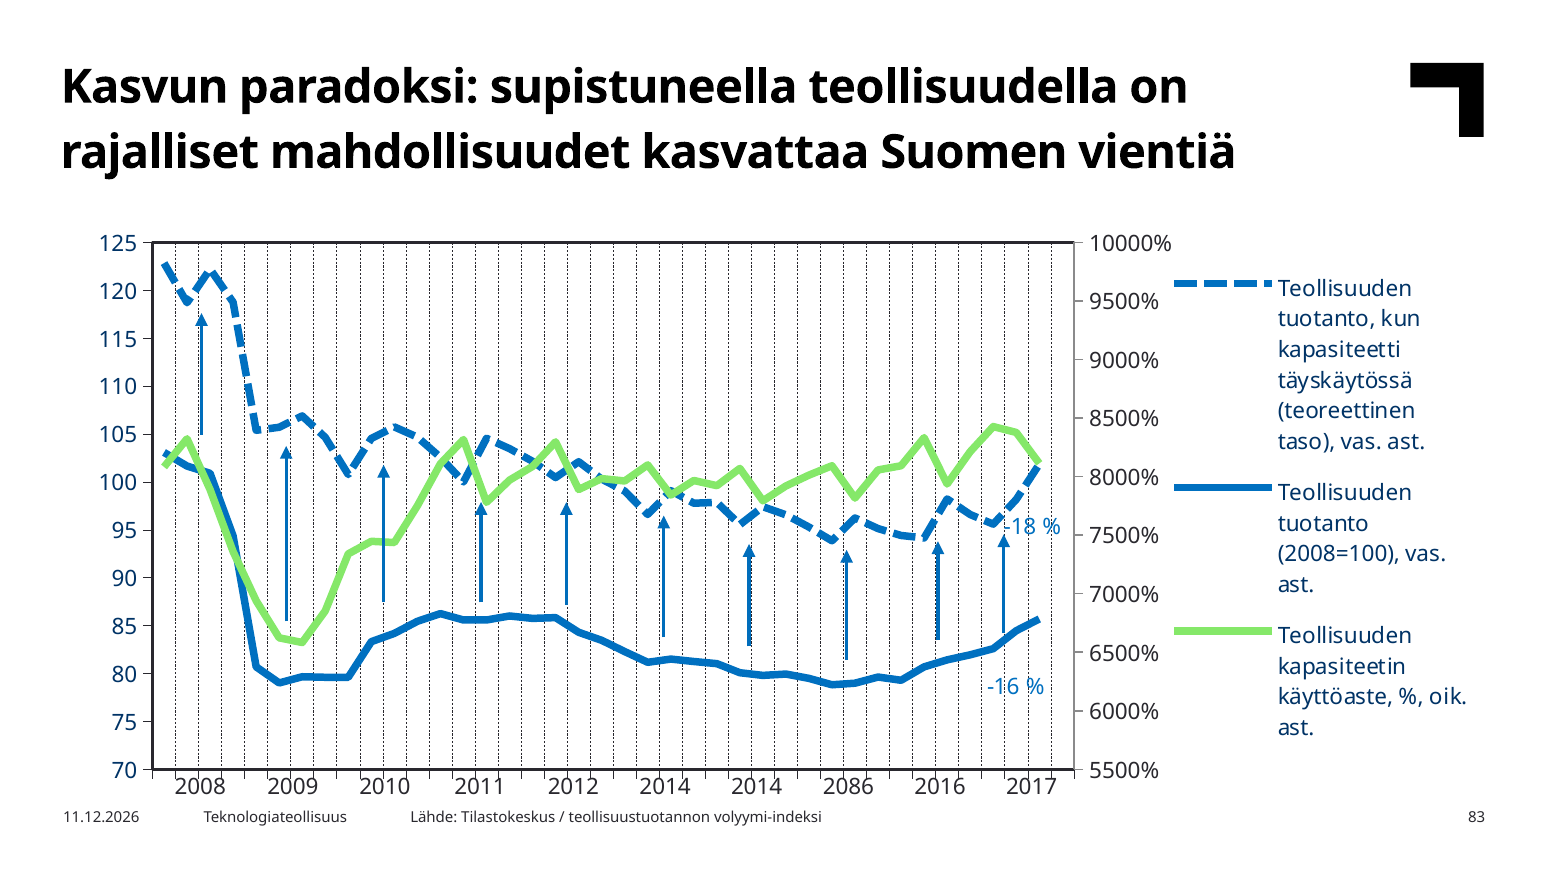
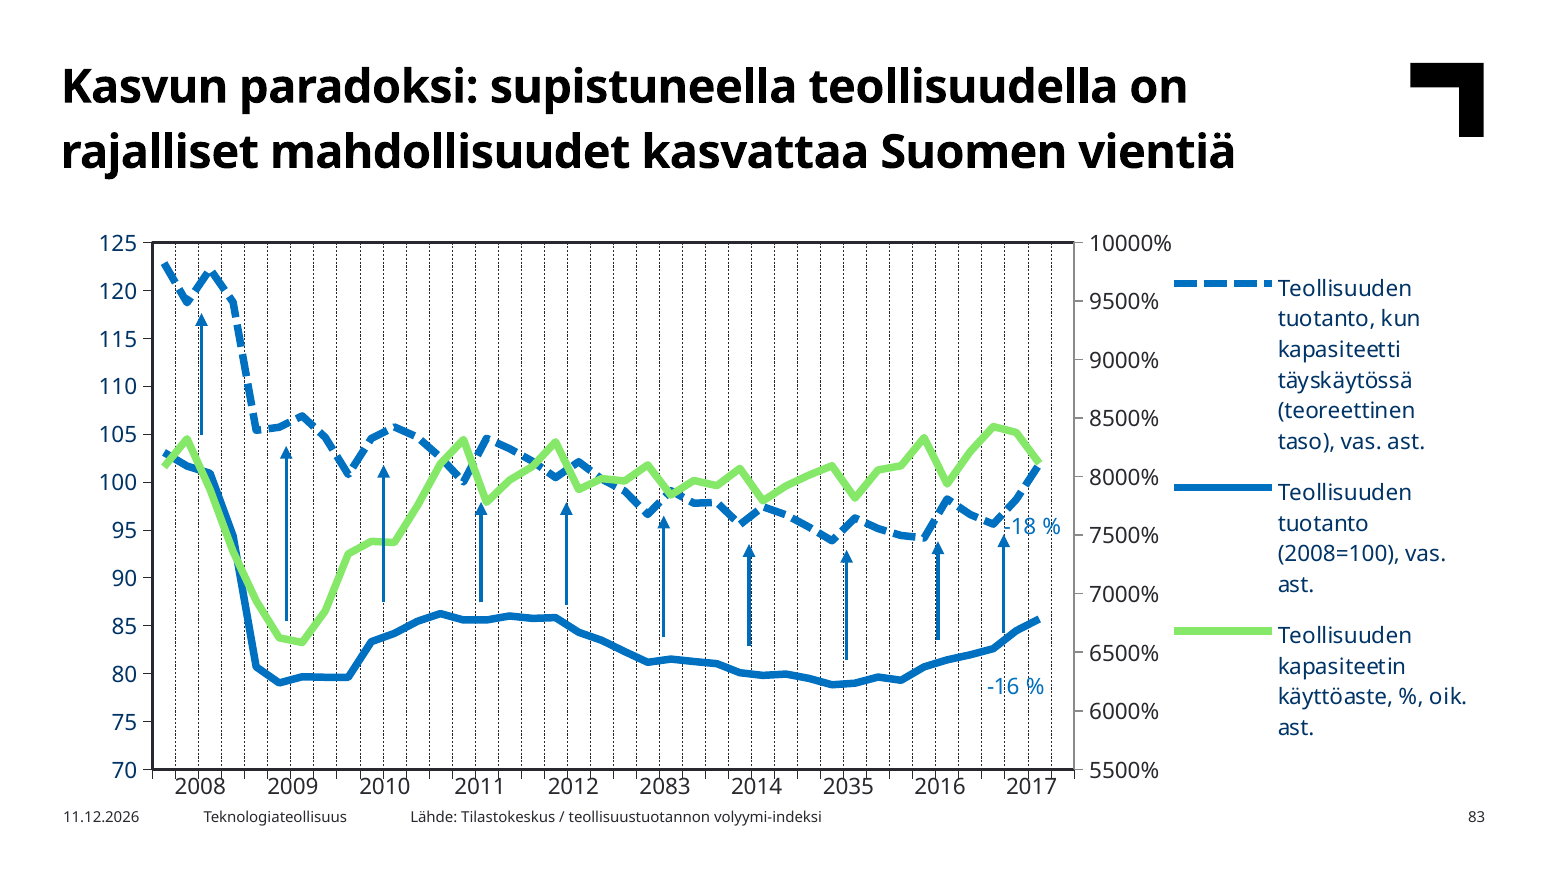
2012 2014: 2014 -> 2083
2086: 2086 -> 2035
